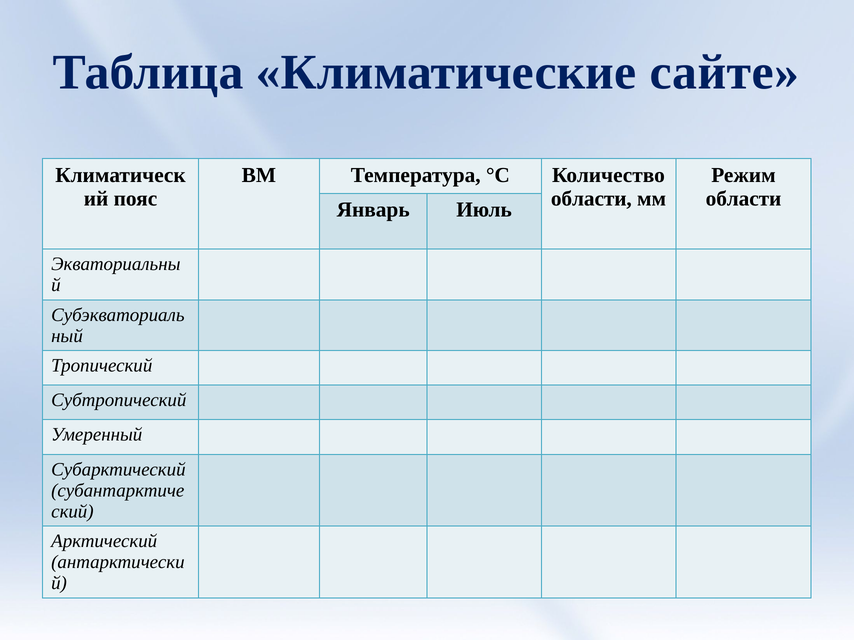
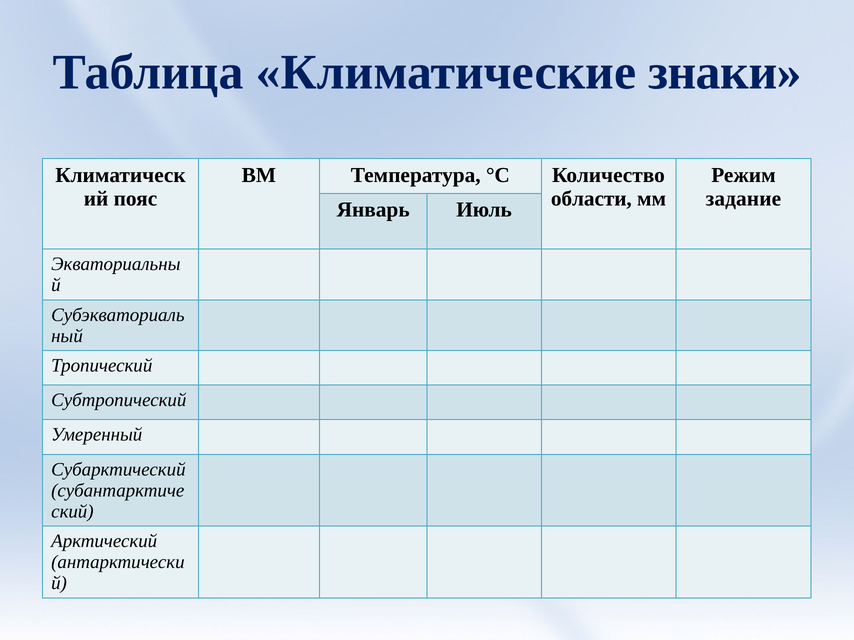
сайте: сайте -> знаки
области at (744, 199): области -> задание
